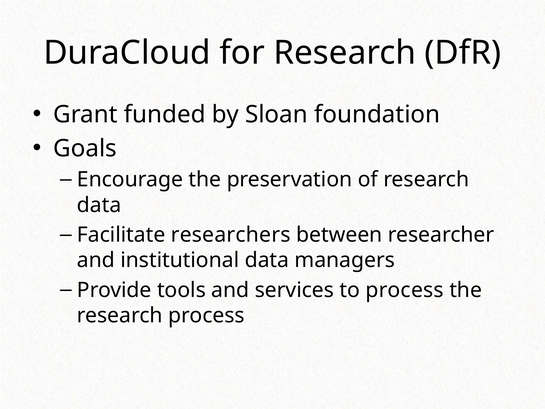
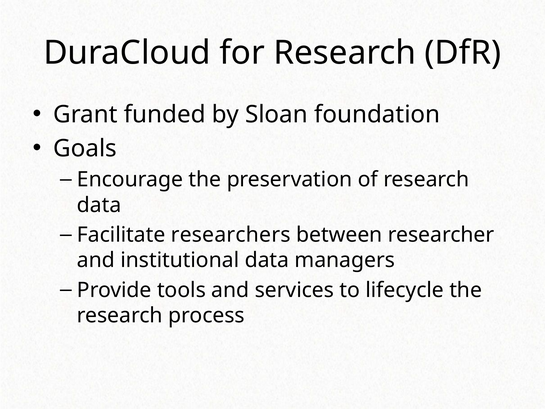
to process: process -> lifecycle
